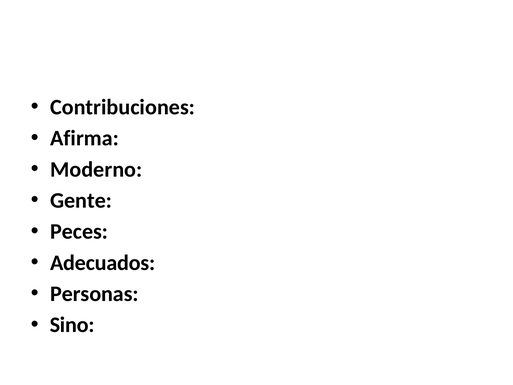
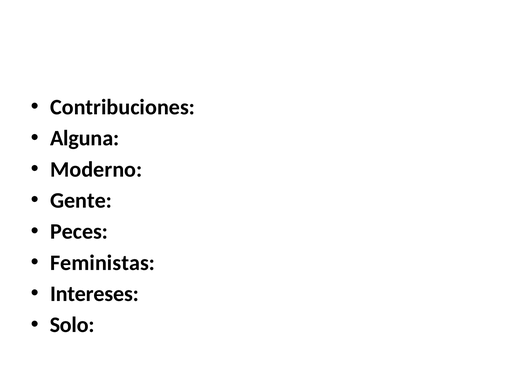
Afirma: Afirma -> Alguna
Adecuados: Adecuados -> Feministas
Personas: Personas -> Intereses
Sino: Sino -> Solo
